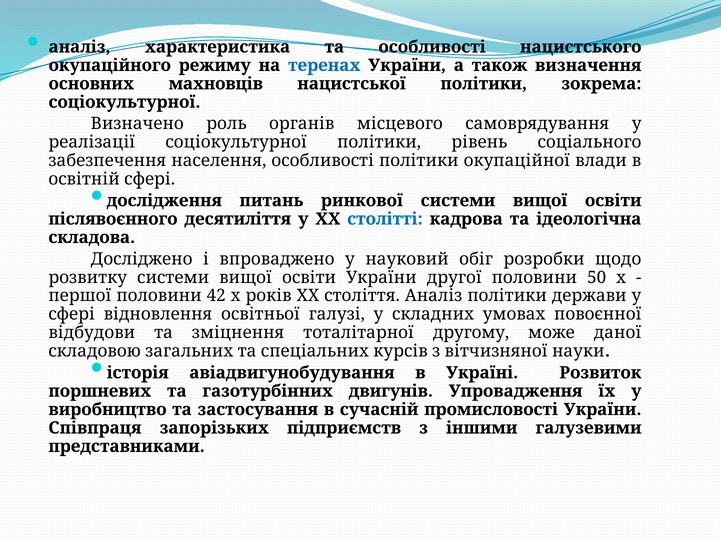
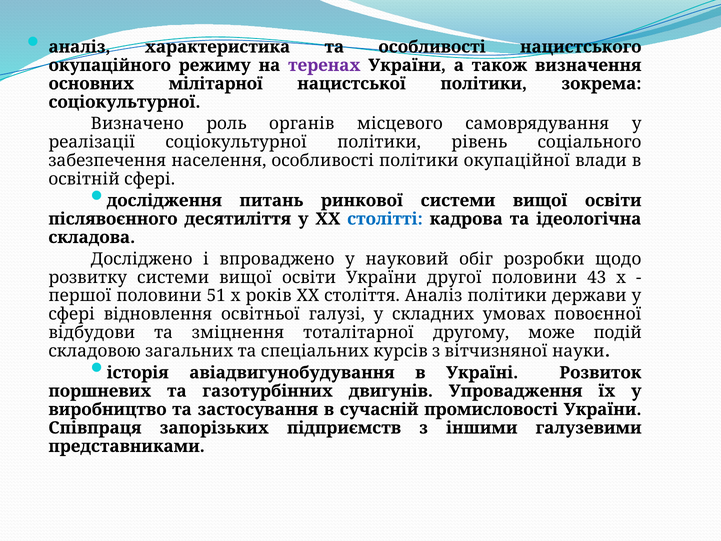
теренах colour: blue -> purple
махновців: махновців -> мілітарної
50: 50 -> 43
42: 42 -> 51
даної: даної -> подій
